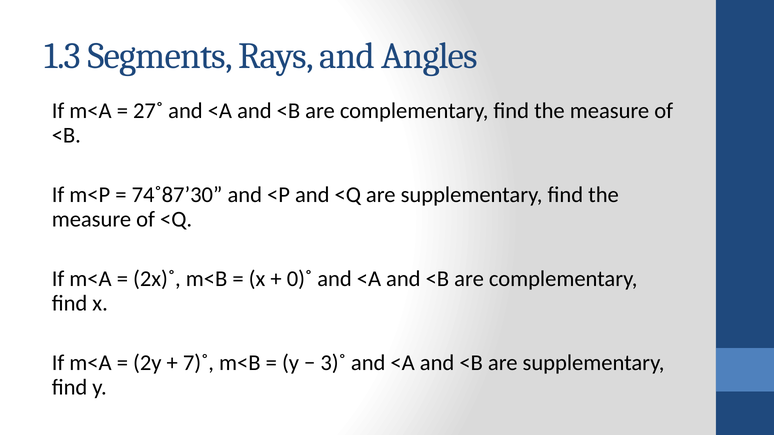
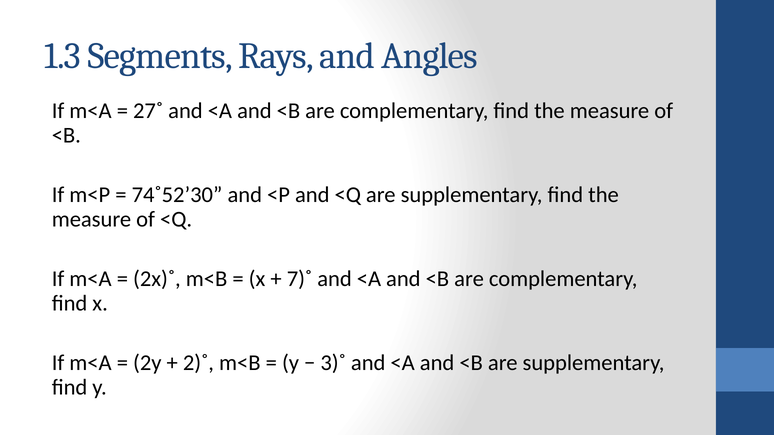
74˚87’30: 74˚87’30 -> 74˚52’30
0)˚: 0)˚ -> 7)˚
7)˚: 7)˚ -> 2)˚
